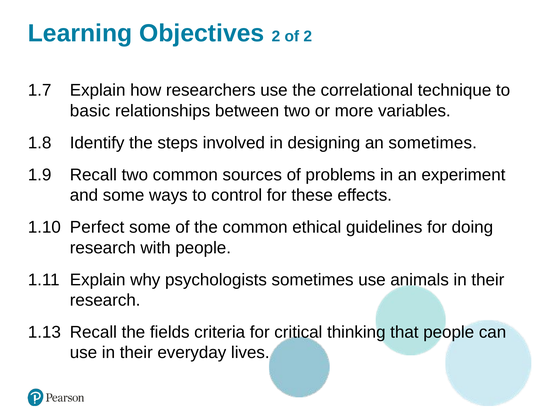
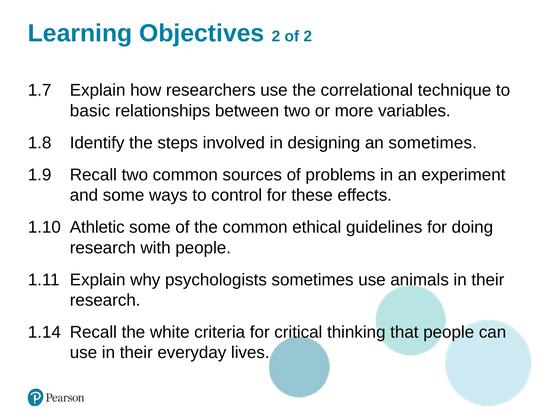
Perfect: Perfect -> Athletic
1.13: 1.13 -> 1.14
fields: fields -> white
